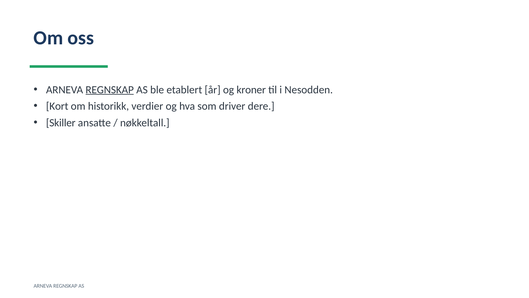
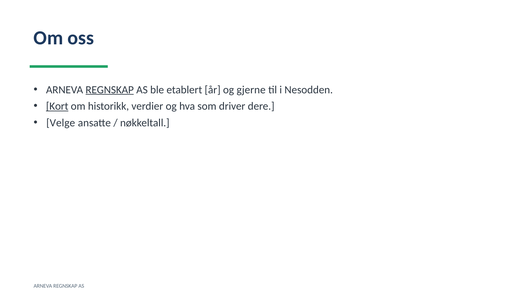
kroner: kroner -> gjerne
Kort underline: none -> present
Skiller: Skiller -> Velge
